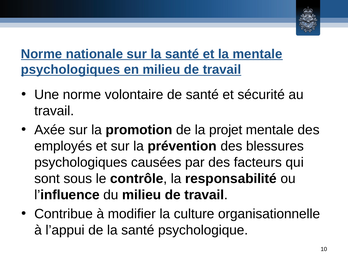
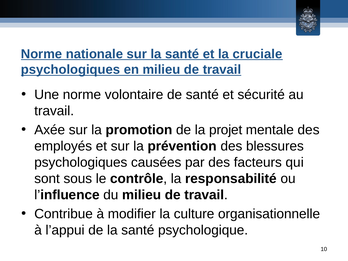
la mentale: mentale -> cruciale
